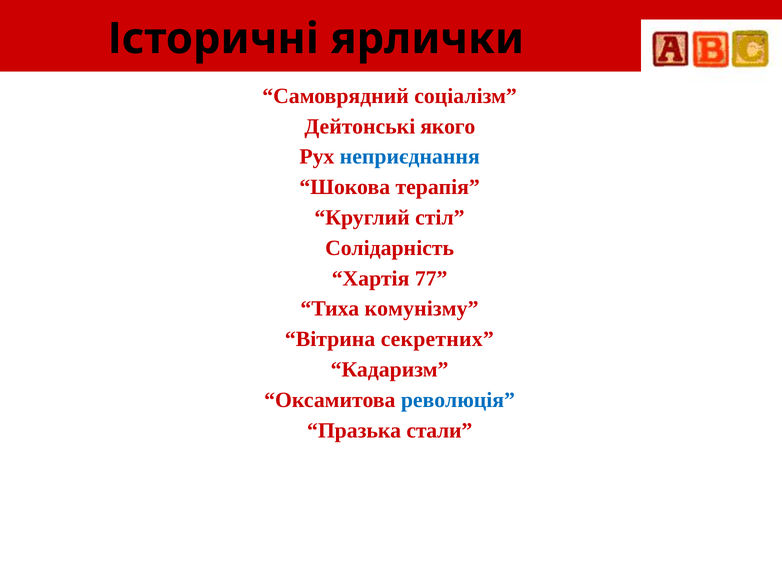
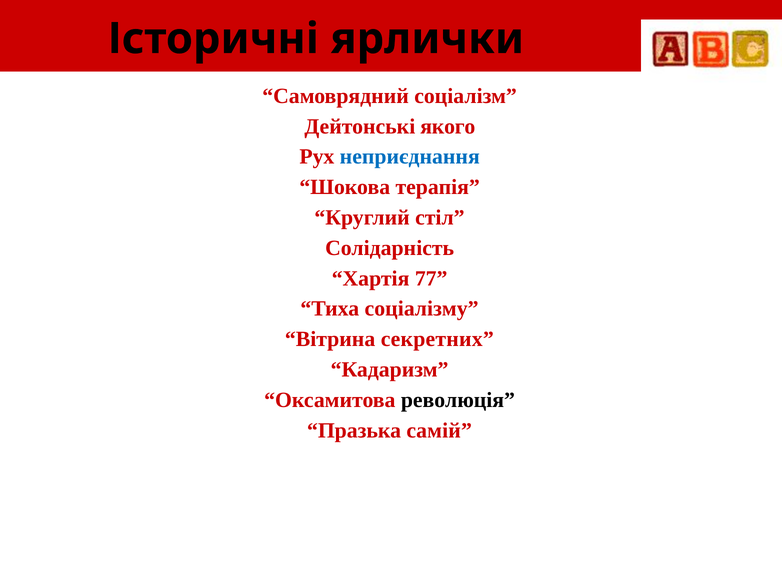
комунізму: комунізму -> соціалізму
революція colour: blue -> black
стали: стали -> самій
